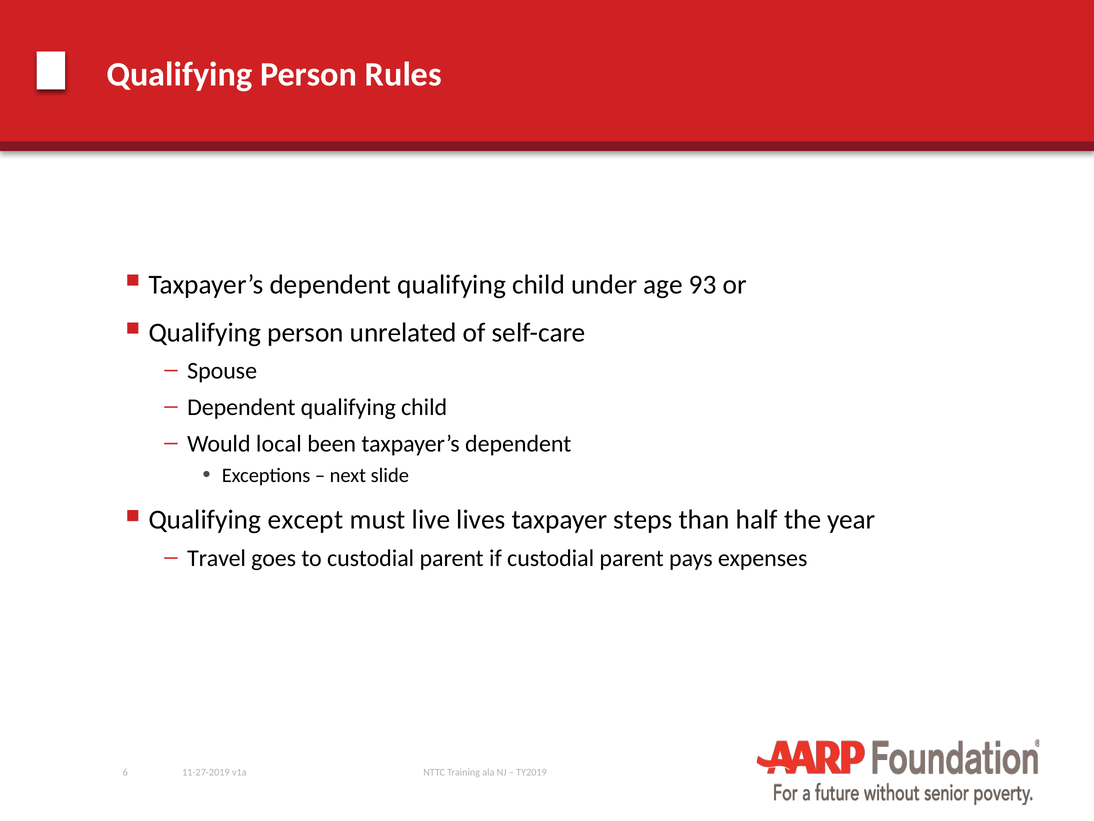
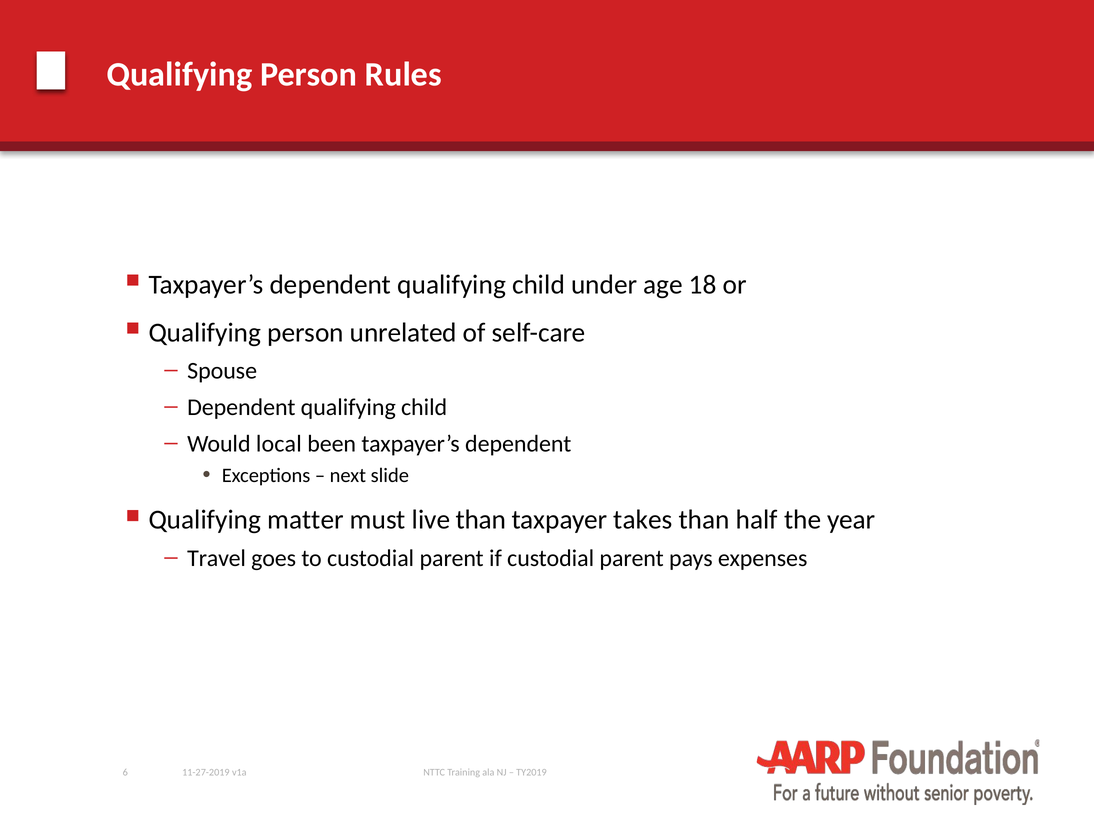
93: 93 -> 18
except: except -> matter
live lives: lives -> than
steps: steps -> takes
